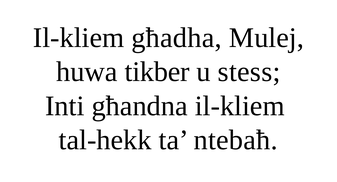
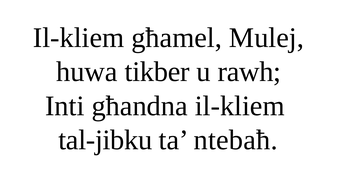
għadha: għadha -> għamel
stess: stess -> rawh
tal-hekk: tal-hekk -> tal-jibku
